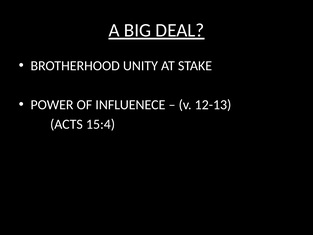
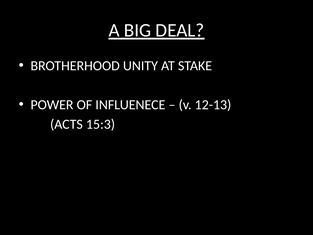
15:4: 15:4 -> 15:3
